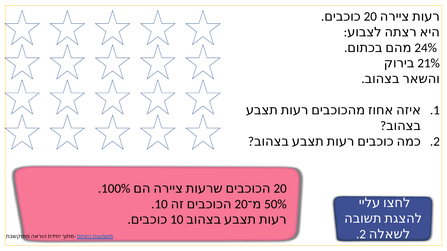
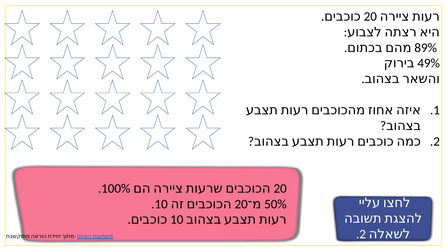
24%: 24% -> 89%
21%: 21% -> 49%
